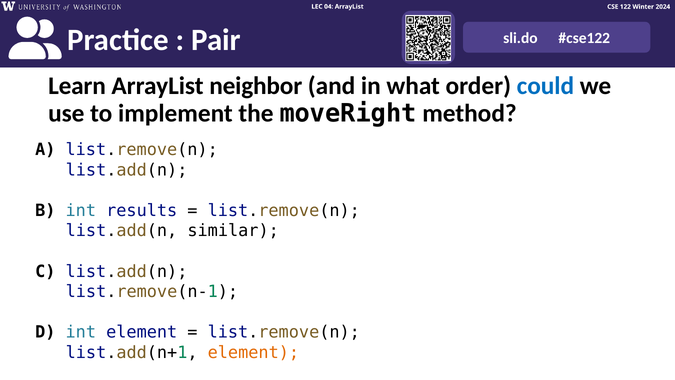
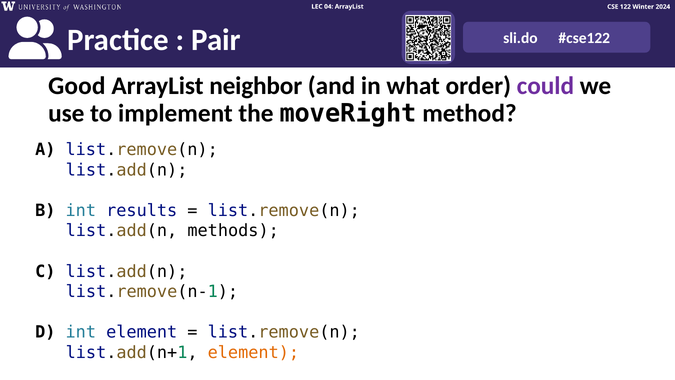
Learn: Learn -> Good
could colour: blue -> purple
similar: similar -> methods
